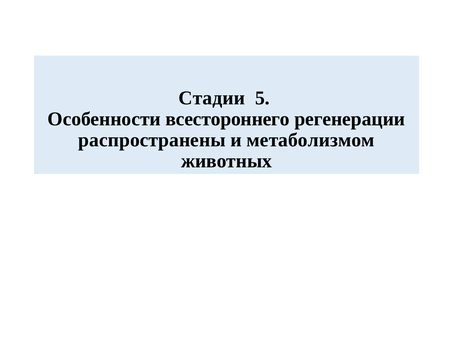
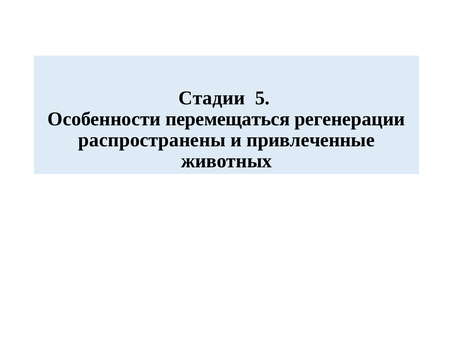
всестороннего: всестороннего -> перемещаться
метаболизмом: метаболизмом -> привлеченные
